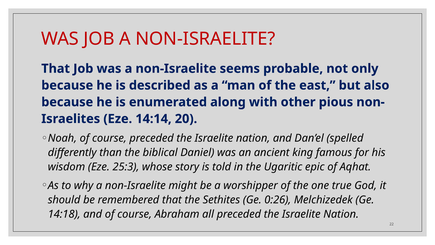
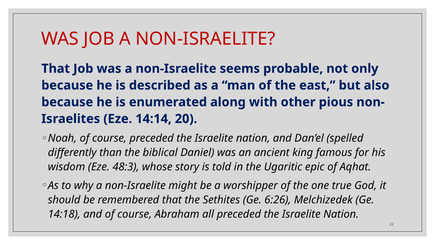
25:3: 25:3 -> 48:3
0:26: 0:26 -> 6:26
